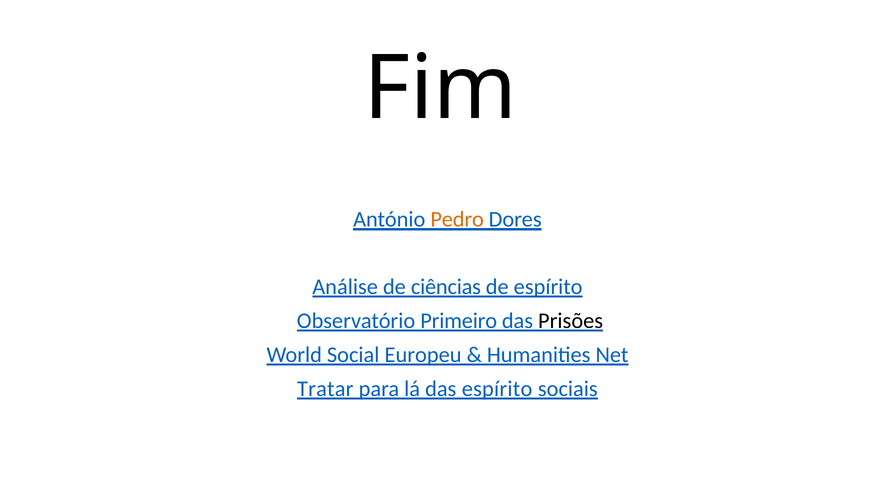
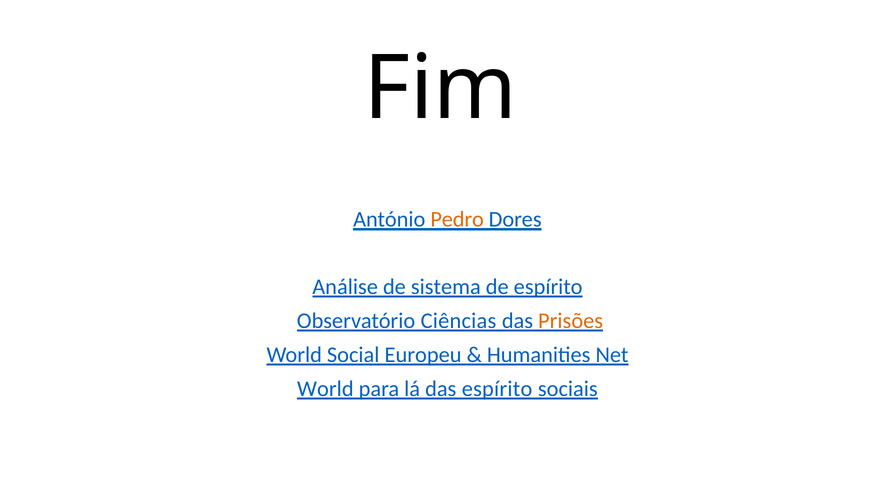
ciências: ciências -> sistema
Primeiro: Primeiro -> Ciências
Prisões colour: black -> orange
Tratar at (325, 388): Tratar -> World
